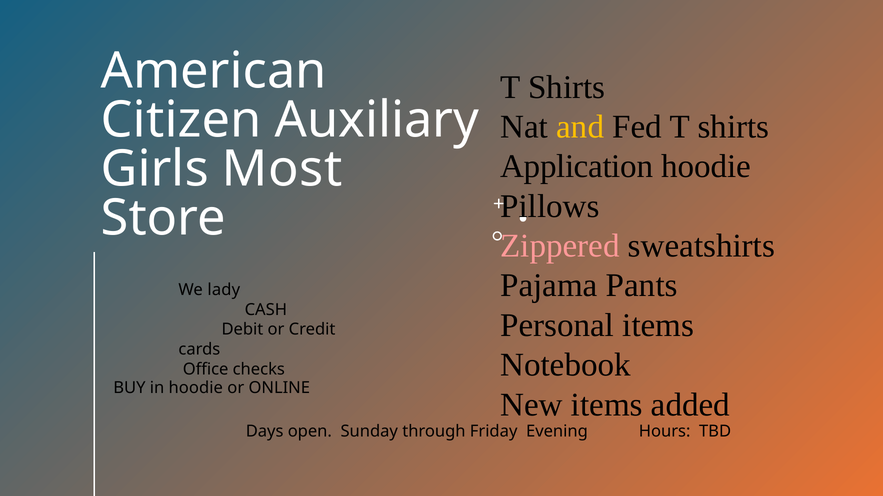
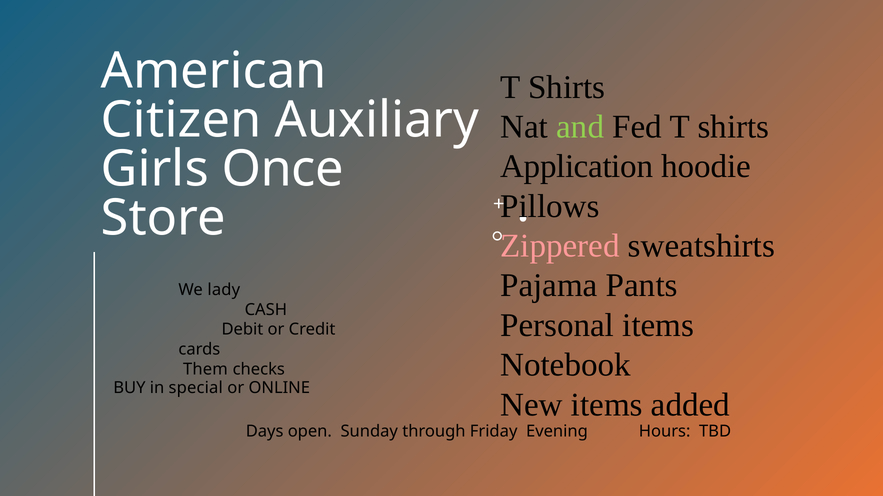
and colour: yellow -> light green
Most: Most -> Once
Office: Office -> Them
in hoodie: hoodie -> special
